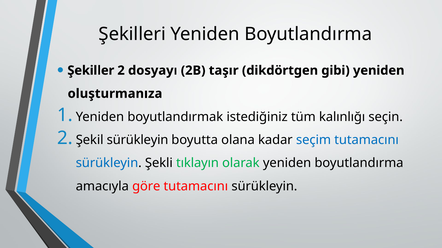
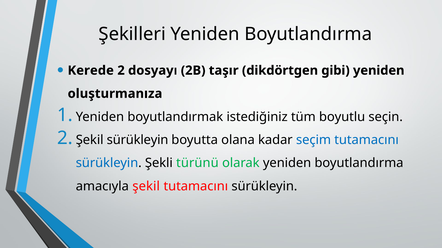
Şekiller: Şekiller -> Kerede
kalınlığı: kalınlığı -> boyutlu
tıklayın: tıklayın -> türünü
amacıyla göre: göre -> şekil
